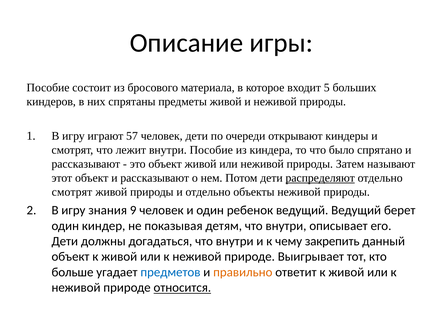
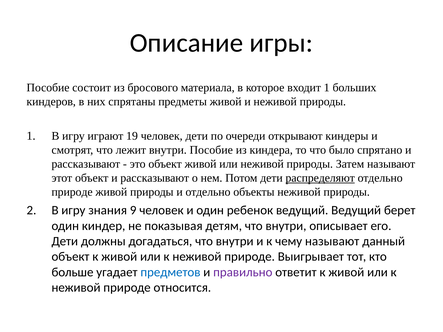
входит 5: 5 -> 1
57: 57 -> 19
смотрят at (72, 192): смотрят -> природе
чему закрепить: закрепить -> называют
правильно colour: orange -> purple
относится underline: present -> none
